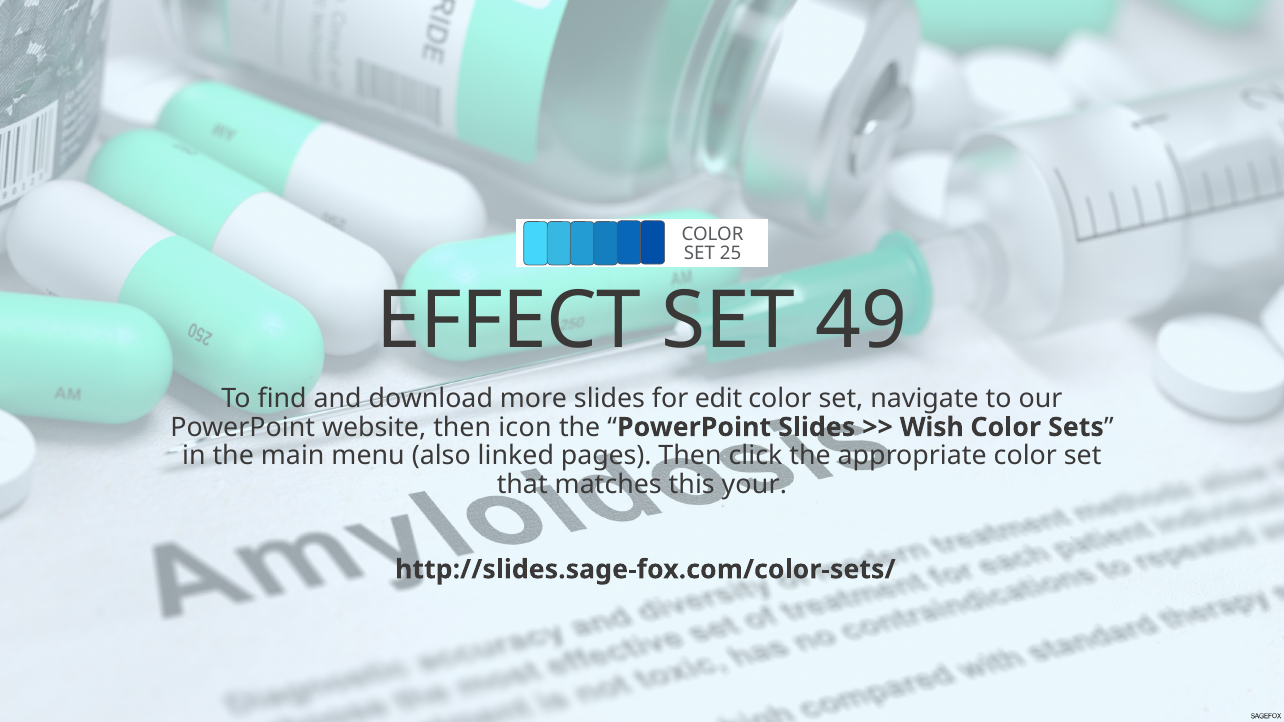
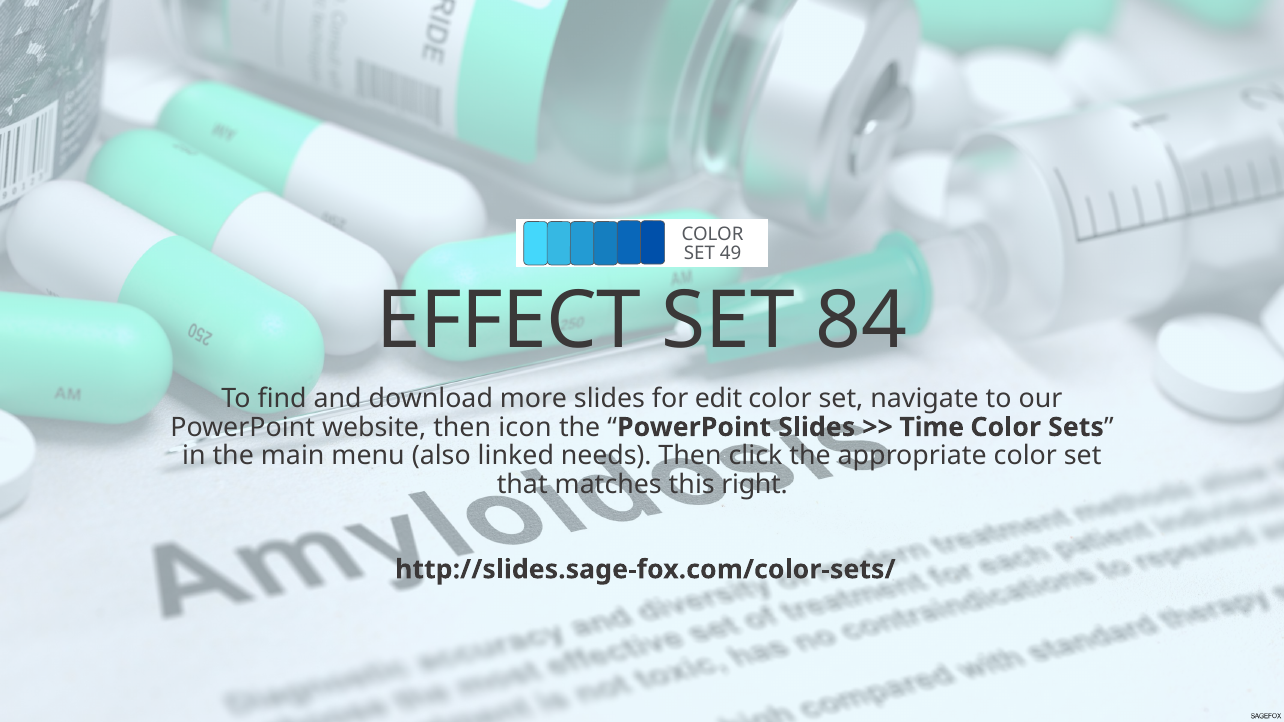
25: 25 -> 49
49: 49 -> 84
Wish: Wish -> Time
pages: pages -> needs
your: your -> right
